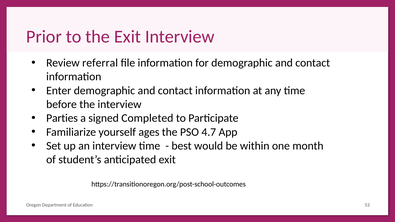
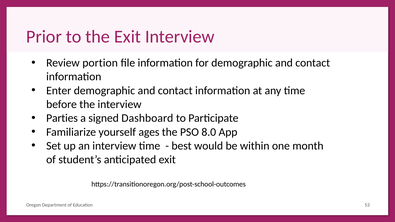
referral: referral -> portion
Completed: Completed -> Dashboard
4.7: 4.7 -> 8.0
